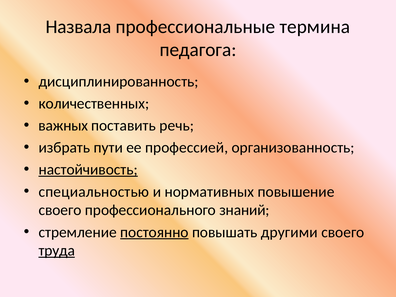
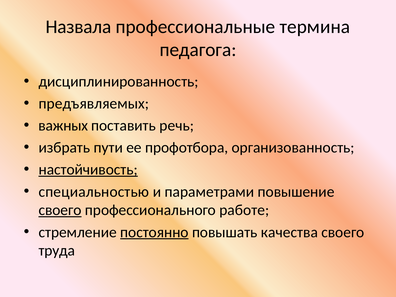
количественных: количественных -> предъявляемых
профессией: профессией -> профотбора
нормативных: нормативных -> параметрами
своего at (60, 210) underline: none -> present
знаний: знаний -> работе
другими: другими -> качества
труда underline: present -> none
